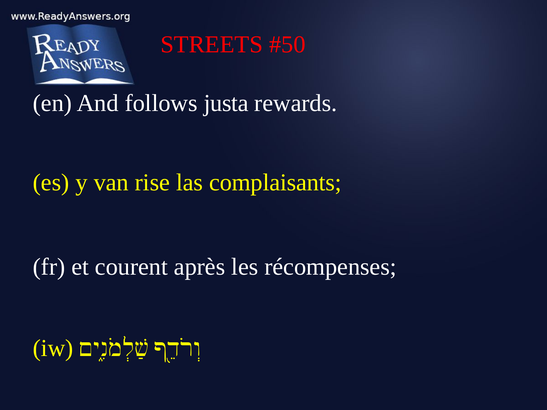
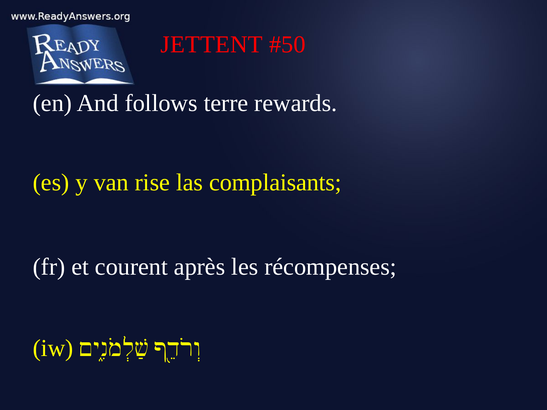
STREETS: STREETS -> JETTENT
justa: justa -> terre
